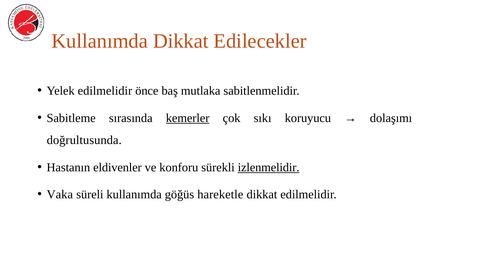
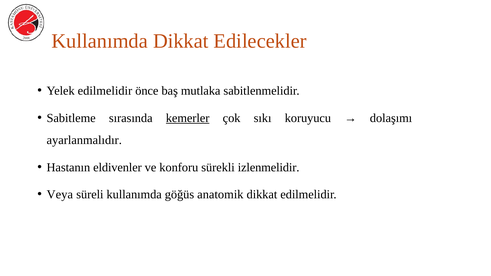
doğrultusunda: doğrultusunda -> ayarlanmalıdır
izlenmelidir underline: present -> none
Vaka: Vaka -> Veya
hareketle: hareketle -> anatomik
